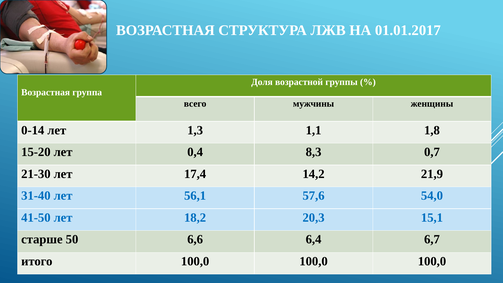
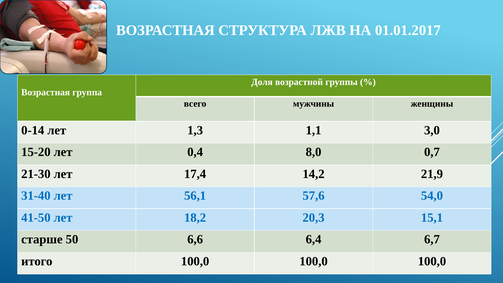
1,8: 1,8 -> 3,0
8,3: 8,3 -> 8,0
